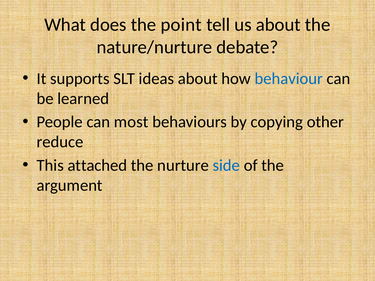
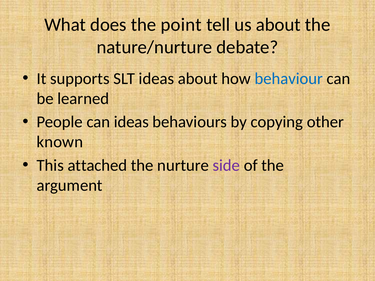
can most: most -> ideas
reduce: reduce -> known
side colour: blue -> purple
